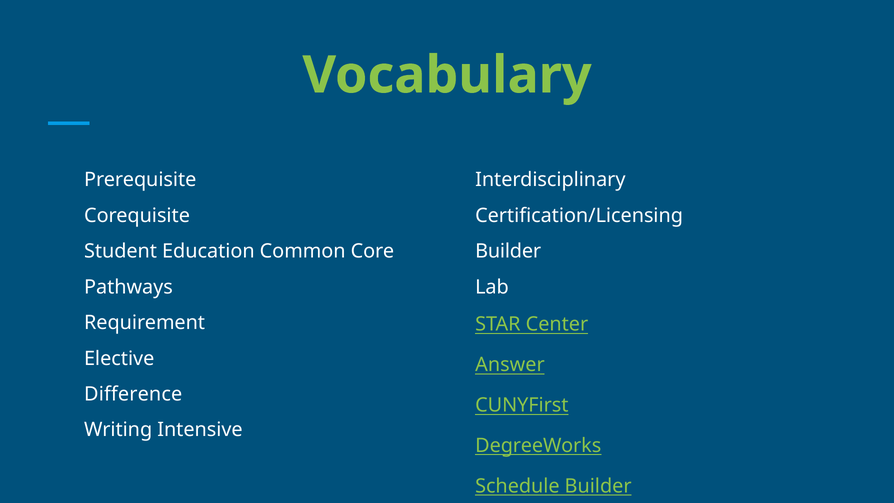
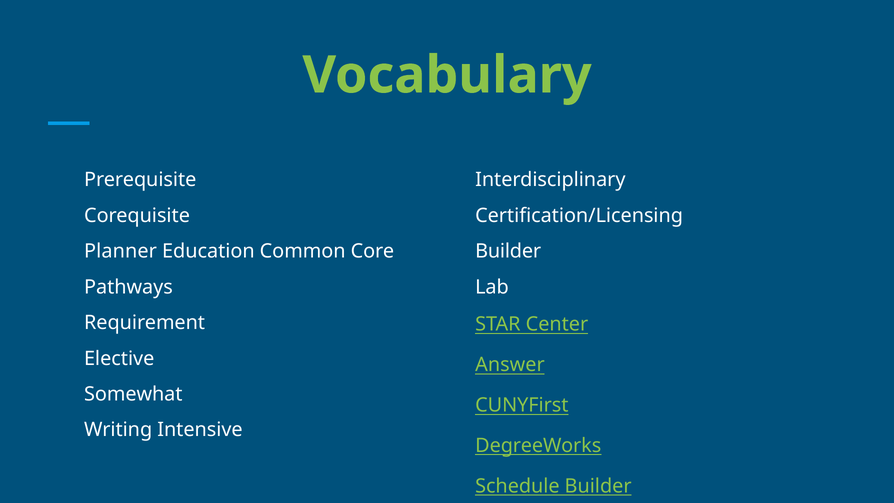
Student: Student -> Planner
Difference: Difference -> Somewhat
